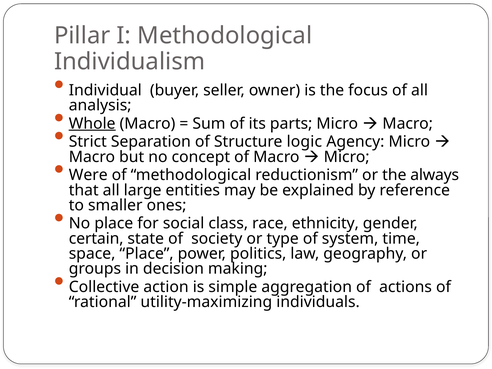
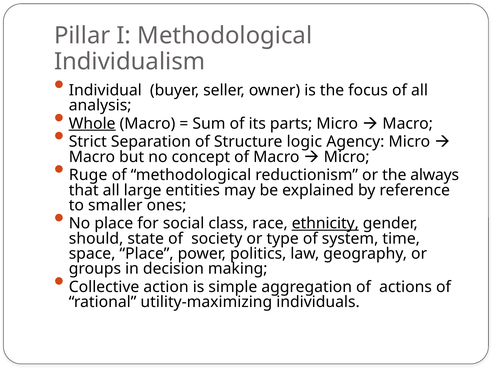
Were: Were -> Ruge
ethnicity underline: none -> present
certain: certain -> should
